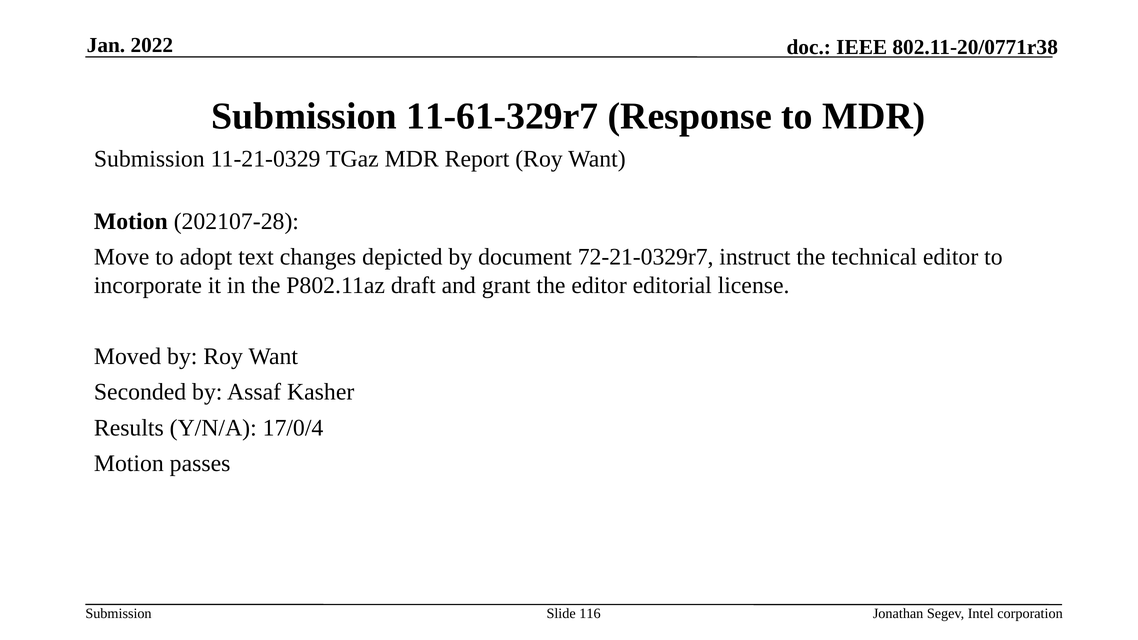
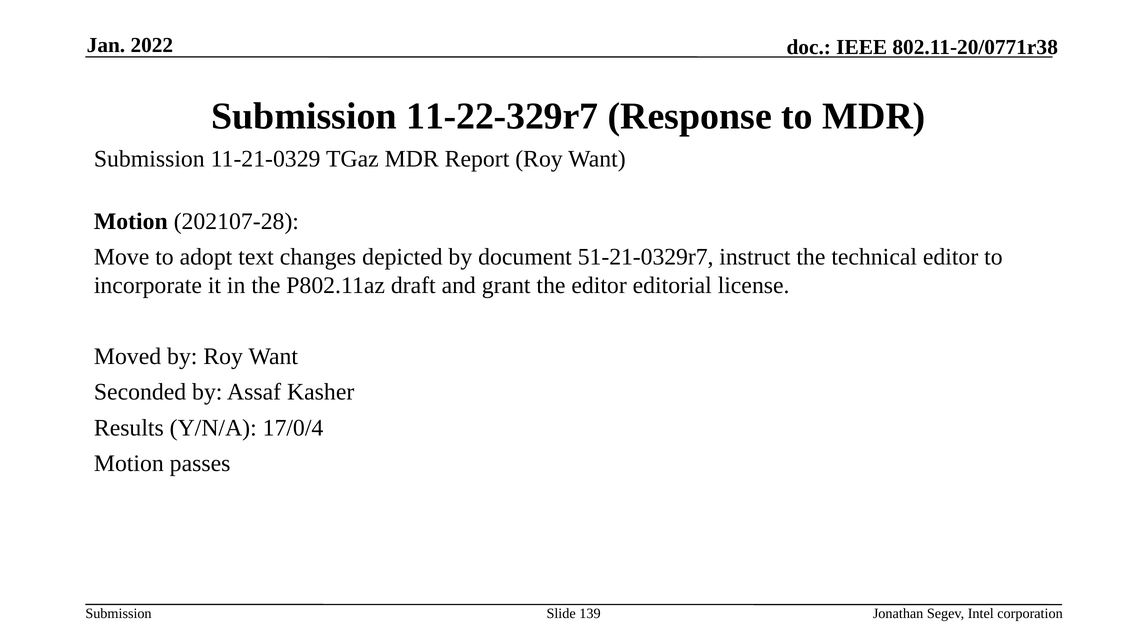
11-61-329r7: 11-61-329r7 -> 11-22-329r7
72-21-0329r7: 72-21-0329r7 -> 51-21-0329r7
116: 116 -> 139
